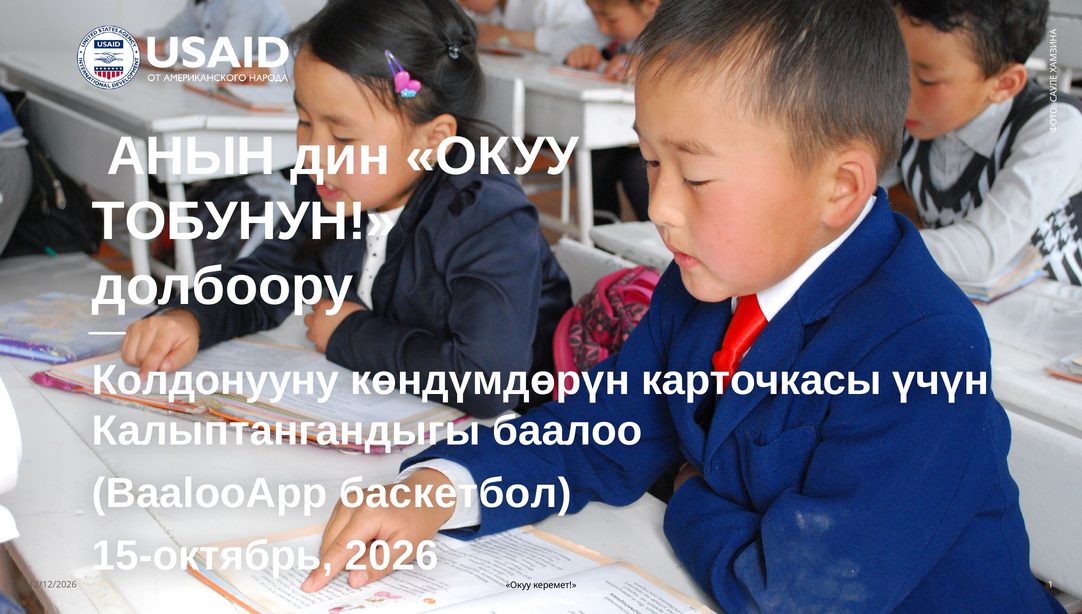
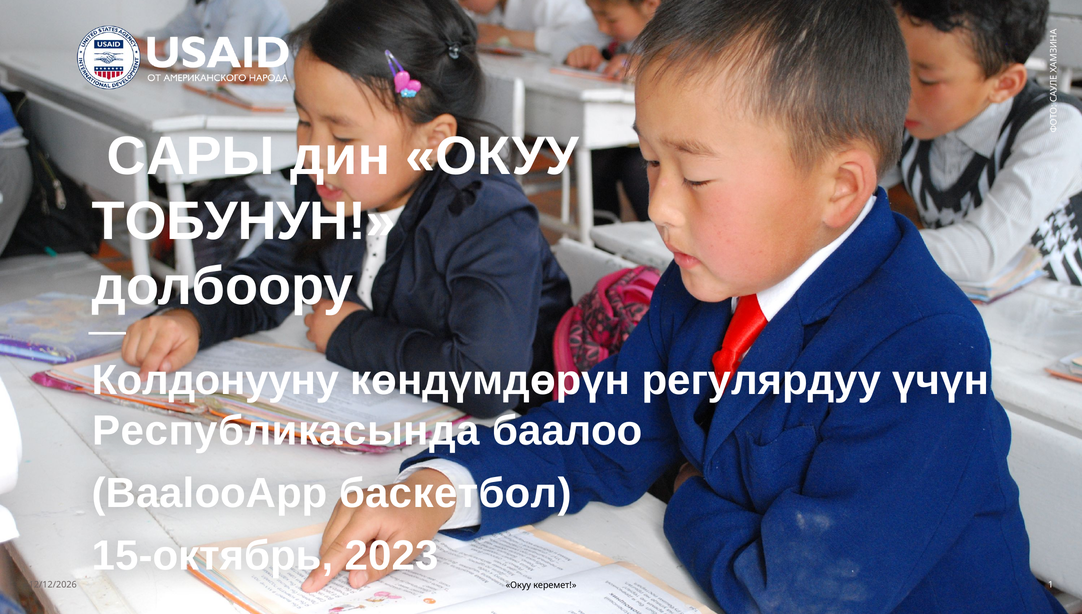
АНЫН: АНЫН -> САРЫ
карточкасы: карточкасы -> регулярдуу
Калыптангандыгы: Калыптангандыгы -> Республикасында
2026: 2026 -> 2023
